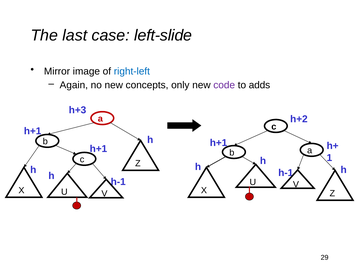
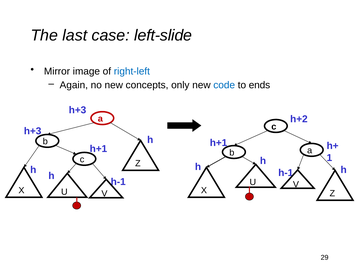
code colour: purple -> blue
adds: adds -> ends
h+1 at (33, 131): h+1 -> h+3
